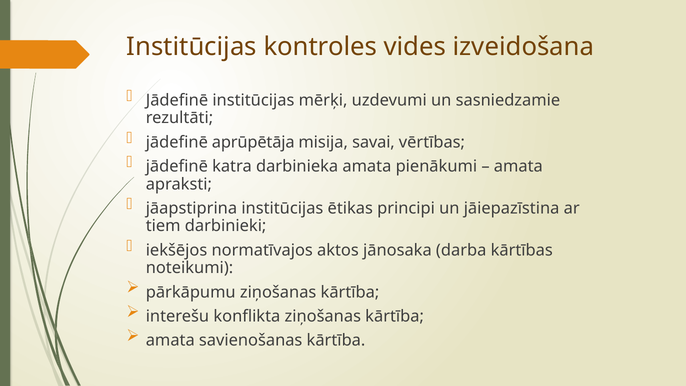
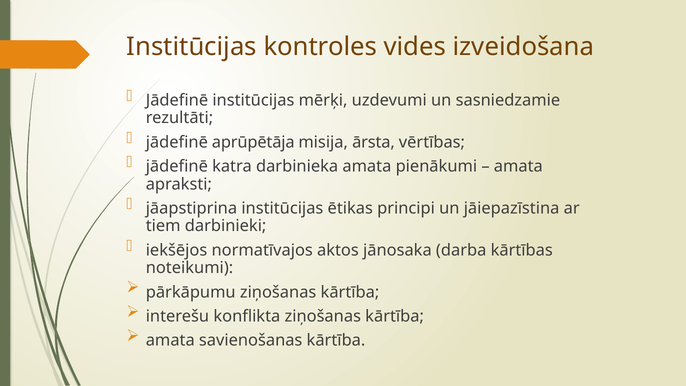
savai: savai -> ārsta
